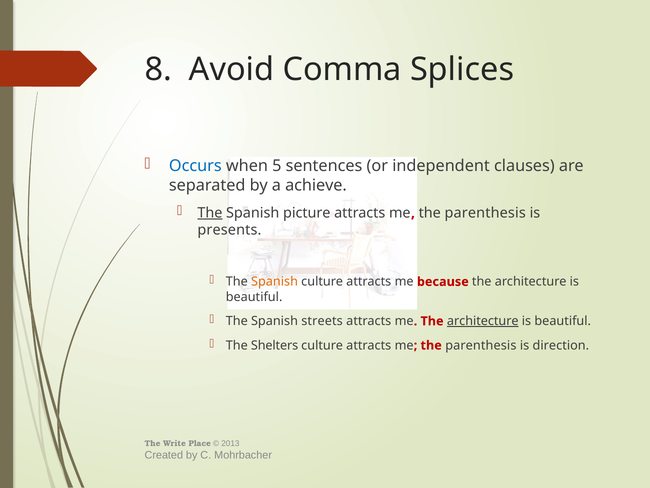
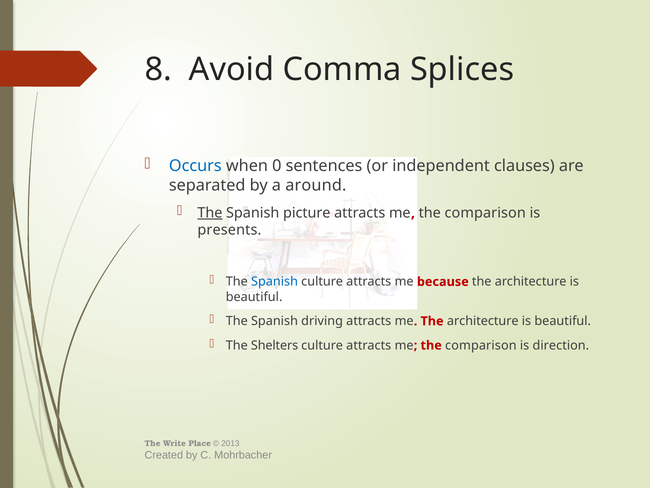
5: 5 -> 0
achieve: achieve -> around
parenthesis at (485, 213): parenthesis -> comparison
Spanish at (275, 281) colour: orange -> blue
streets: streets -> driving
architecture at (483, 321) underline: present -> none
parenthesis at (481, 345): parenthesis -> comparison
